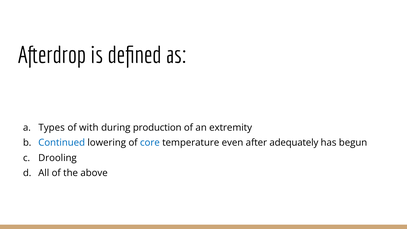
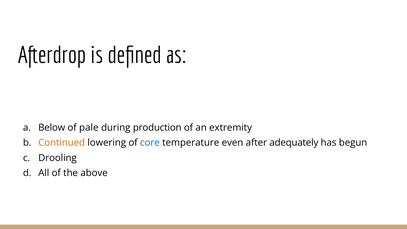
Types: Types -> Below
with: with -> pale
Continued colour: blue -> orange
